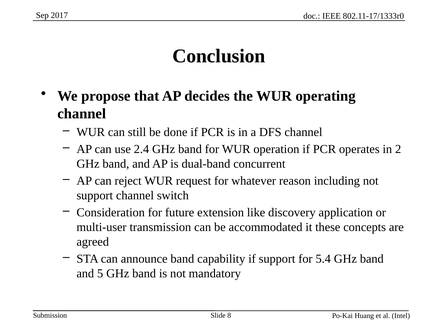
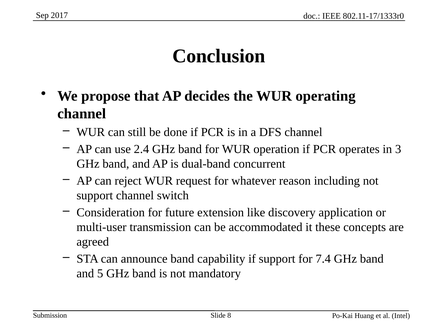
2: 2 -> 3
5.4: 5.4 -> 7.4
